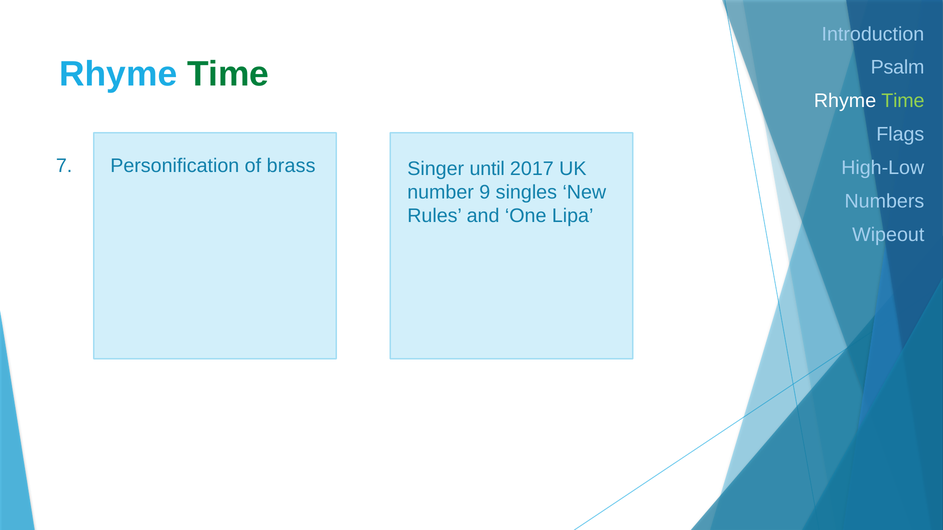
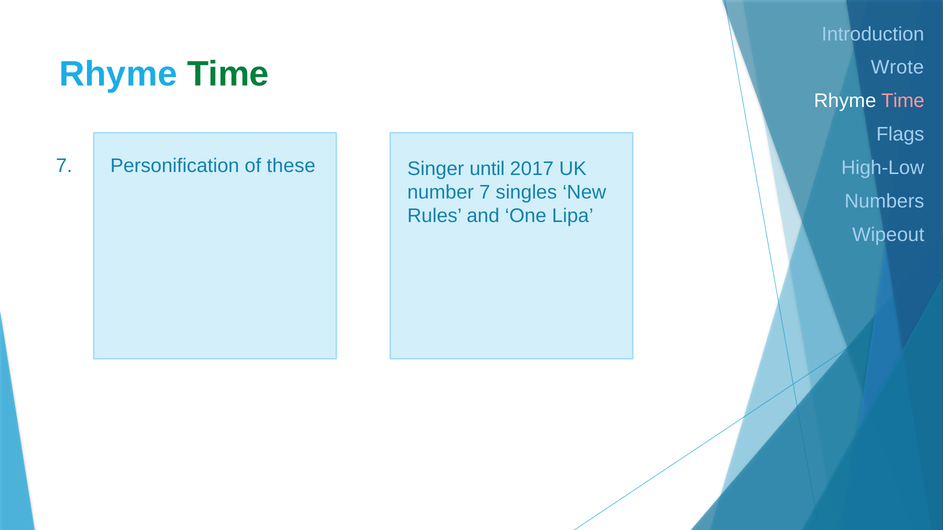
Psalm: Psalm -> Wrote
Time at (903, 101) colour: light green -> pink
brass: brass -> these
number 9: 9 -> 7
